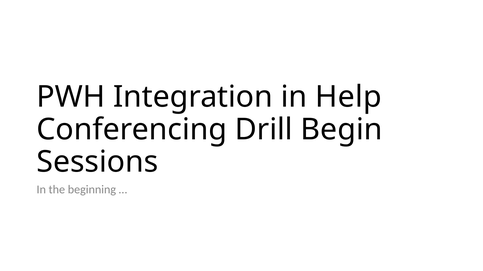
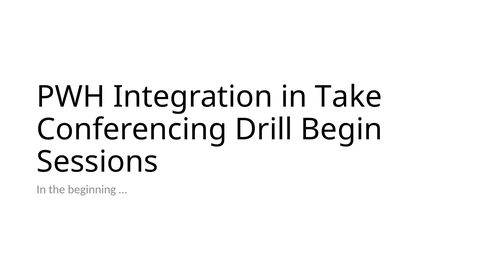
Help: Help -> Take
